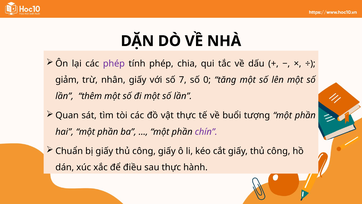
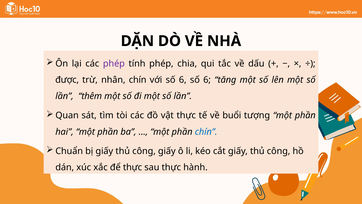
giảm: giảm -> được
nhân giấy: giấy -> chín
với số 7: 7 -> 6
0 at (207, 80): 0 -> 6
chín at (206, 132) colour: purple -> blue
để điều: điều -> thực
